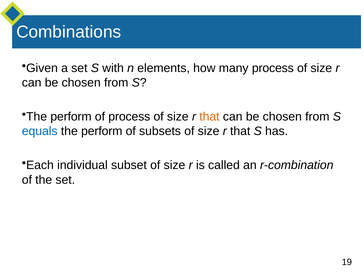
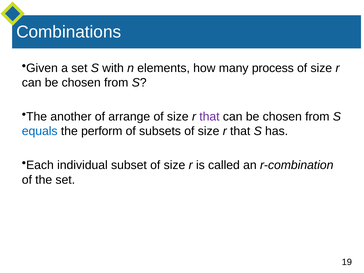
perform at (71, 117): perform -> another
of process: process -> arrange
that at (209, 117) colour: orange -> purple
